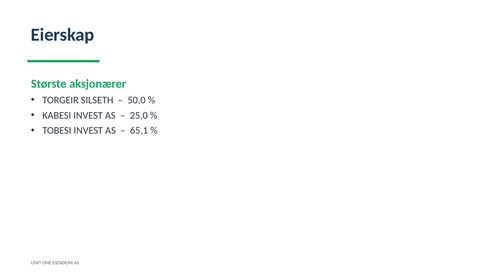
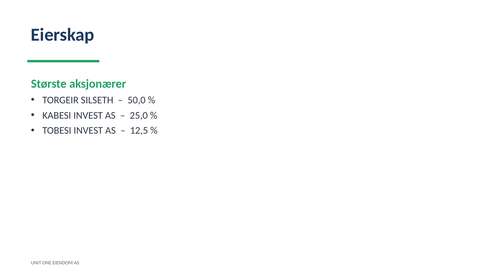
65,1: 65,1 -> 12,5
